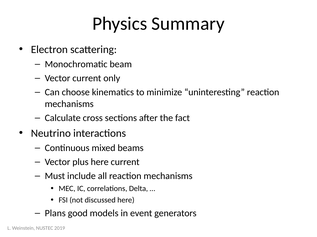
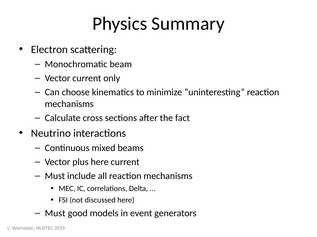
Plans at (55, 214): Plans -> Must
